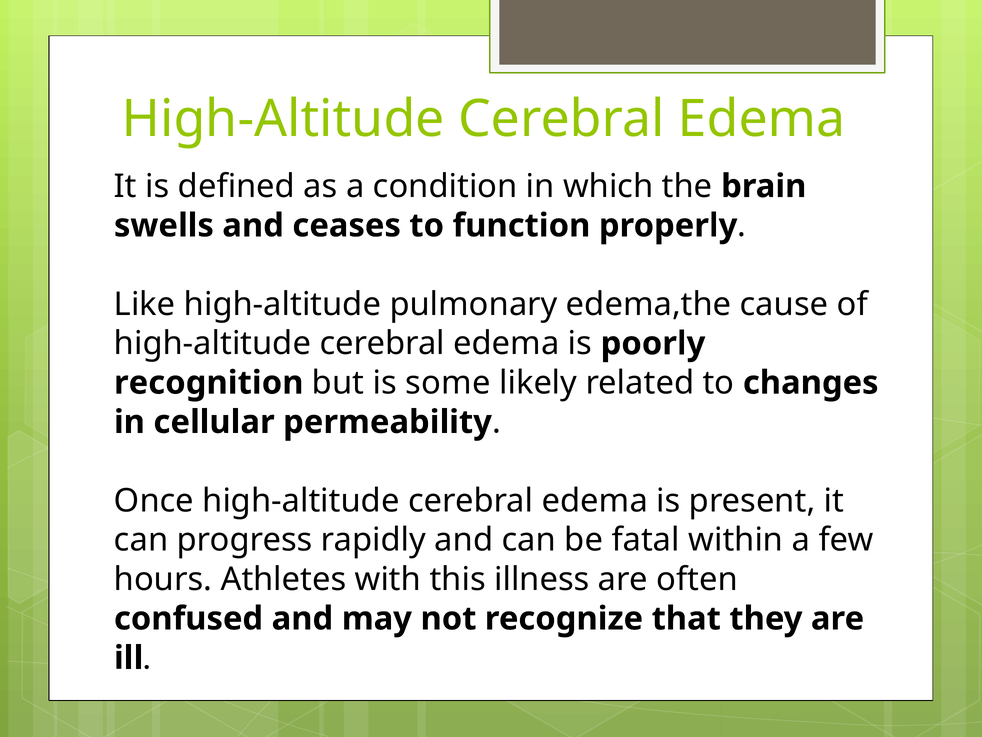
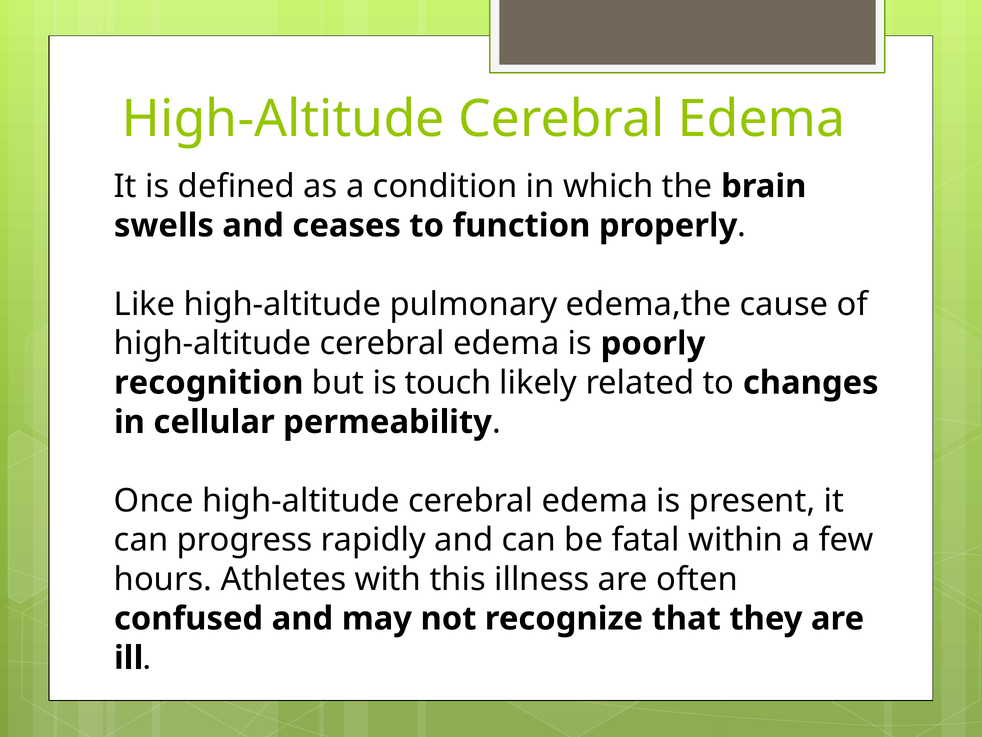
some: some -> touch
